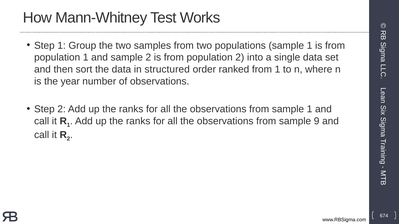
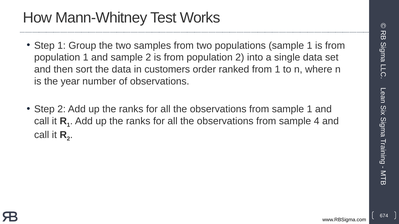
structured: structured -> customers
9: 9 -> 4
